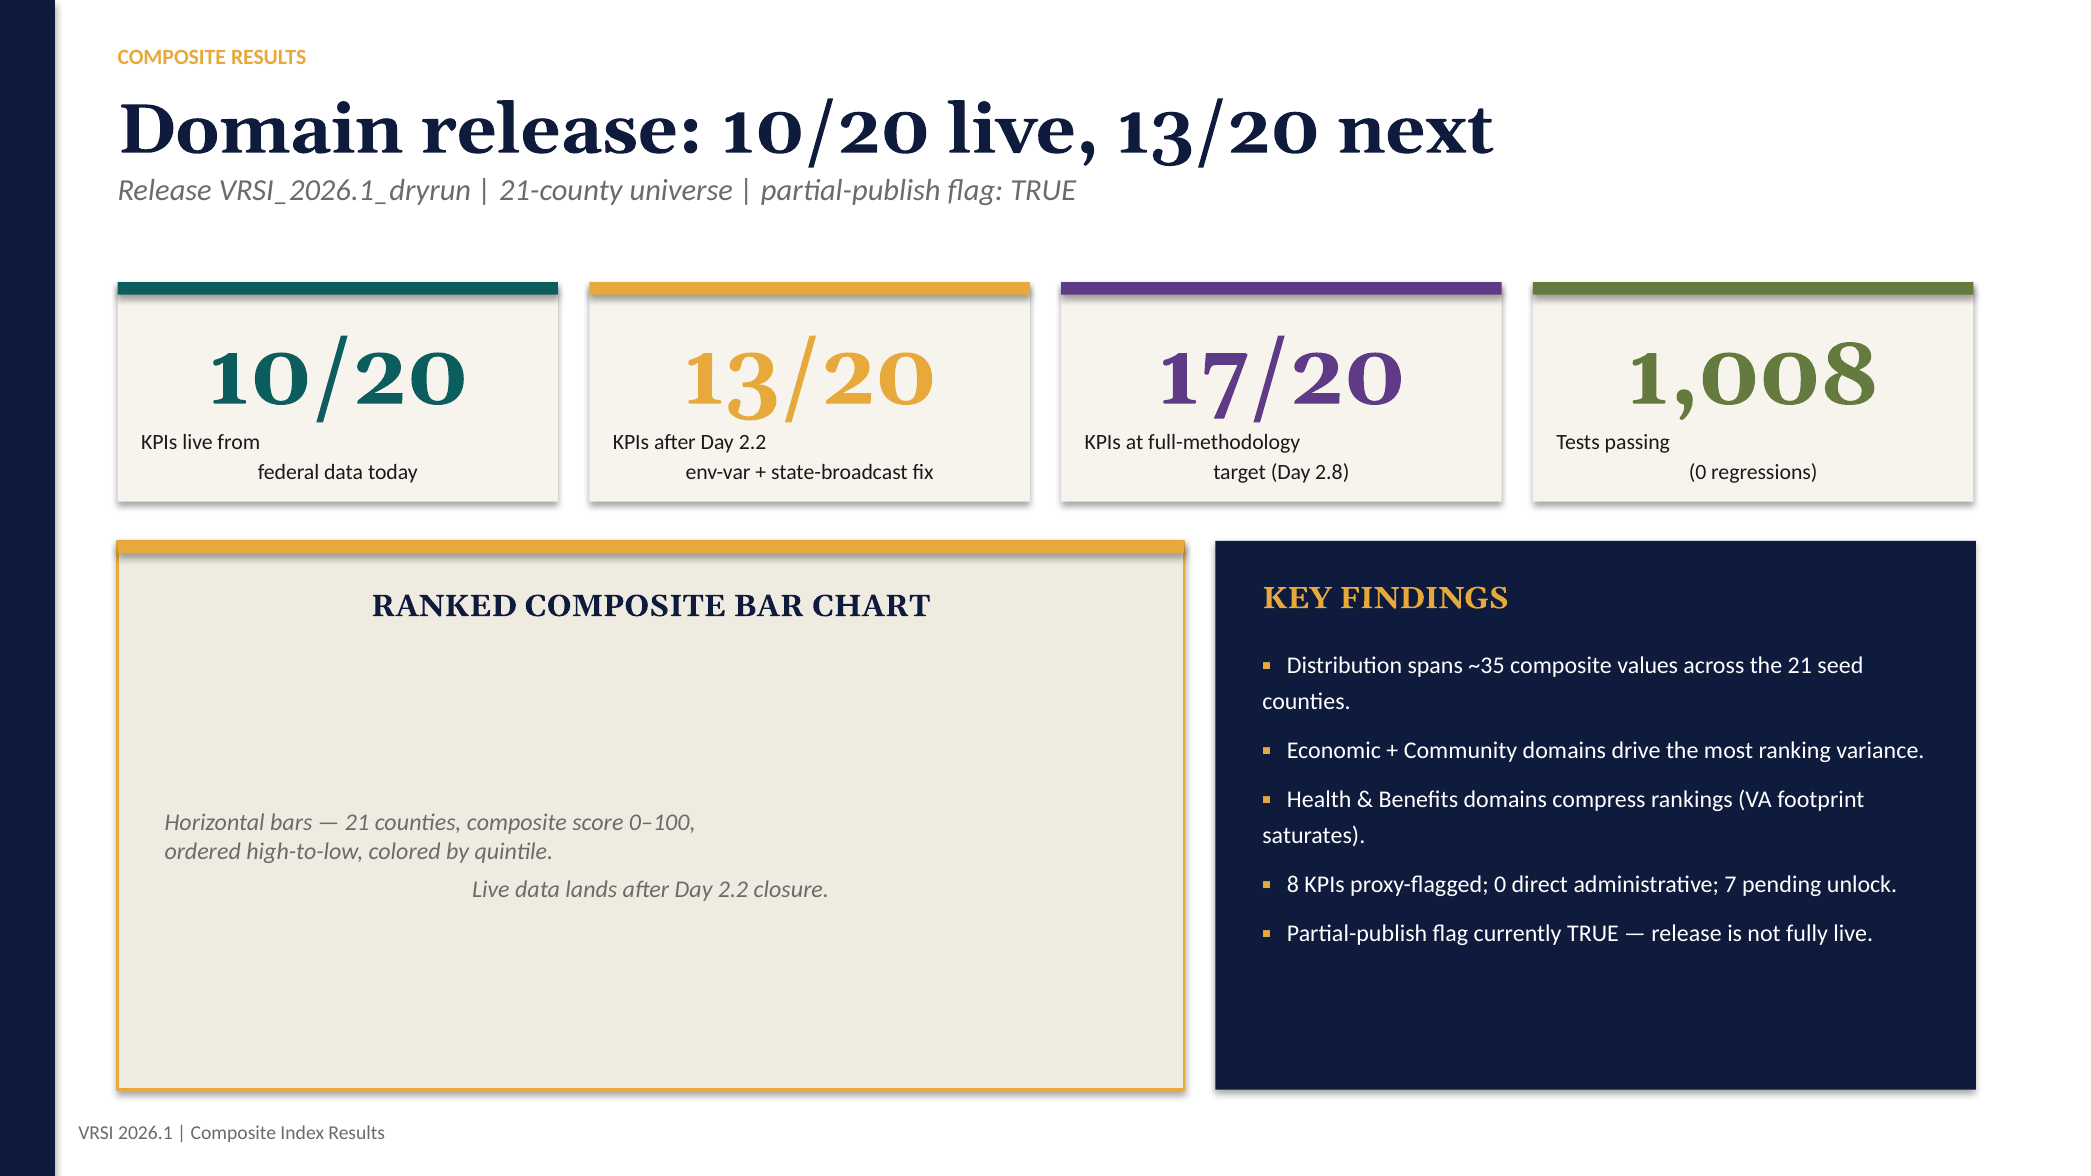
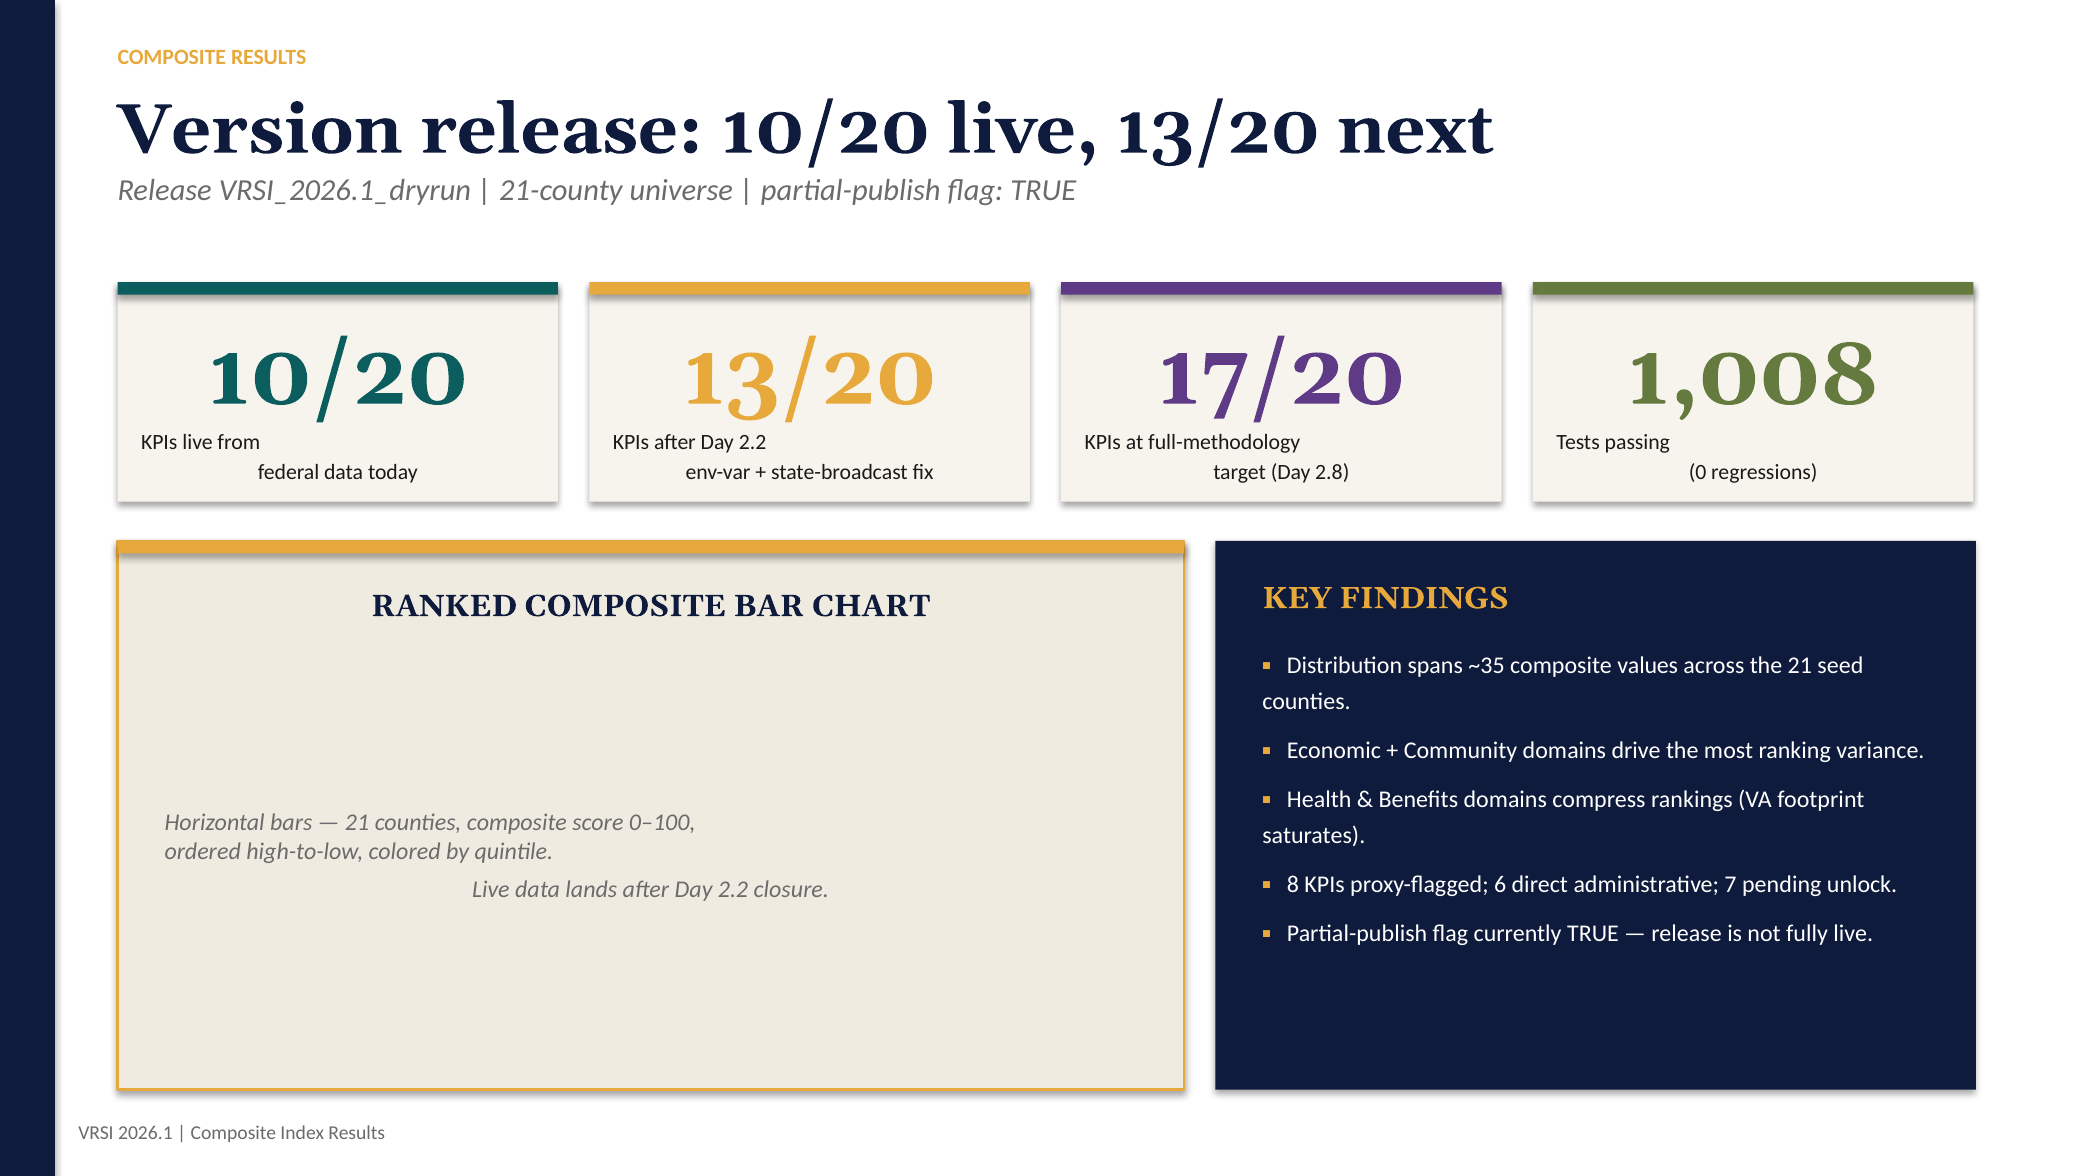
Domain: Domain -> Version
proxy-flagged 0: 0 -> 6
